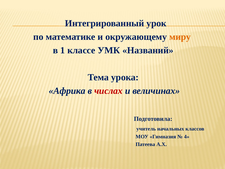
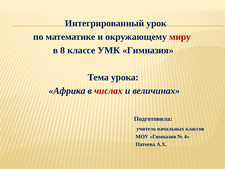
миру colour: orange -> red
1: 1 -> 8
УМК Названий: Названий -> Гимназия
